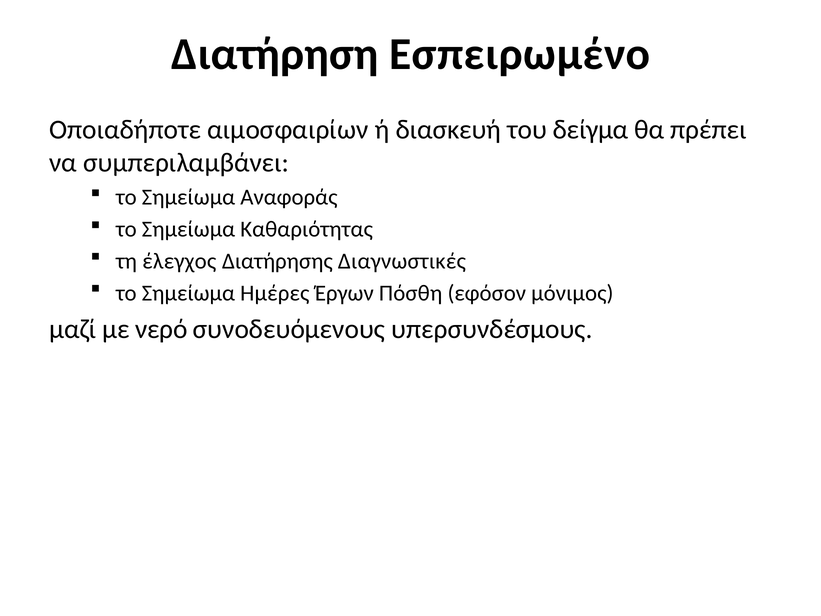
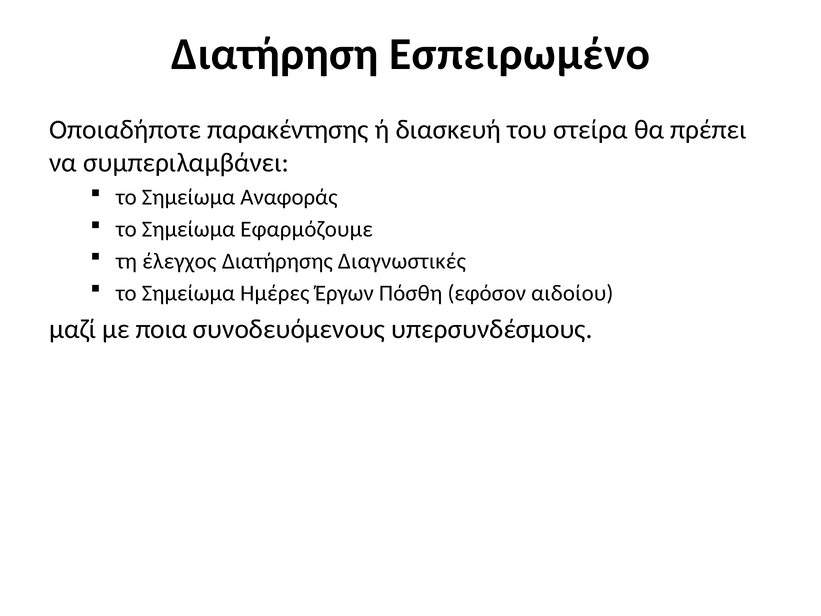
αιμοσφαιρίων: αιμοσφαιρίων -> παρακέντησης
δείγμα: δείγμα -> στείρα
Καθαριότητας: Καθαριότητας -> Εφαρμόζουμε
μόνιμος: μόνιμος -> αιδοίου
νερό: νερό -> ποια
